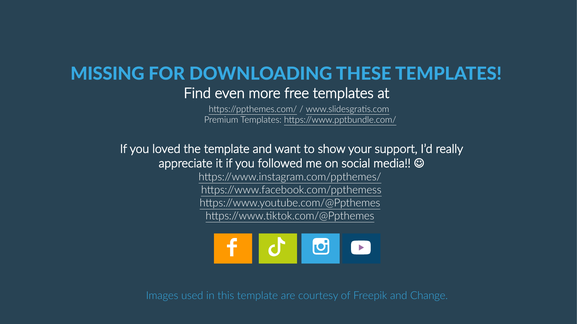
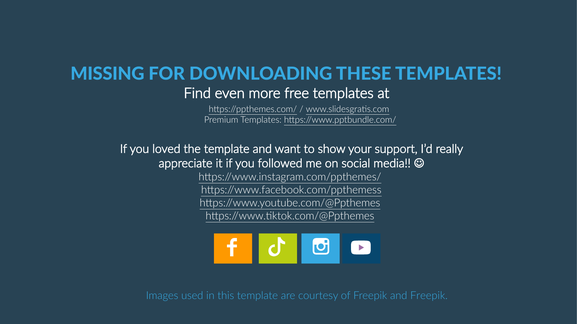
and Change: Change -> Freepik
